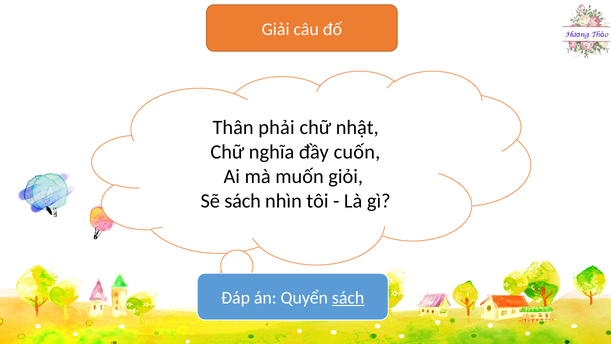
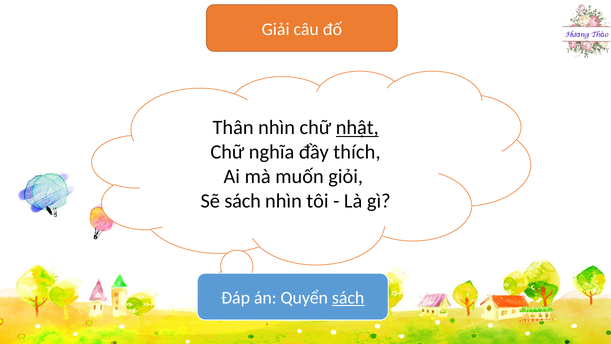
Thân phải: phải -> nhìn
nhật underline: none -> present
cuốn: cuốn -> thích
